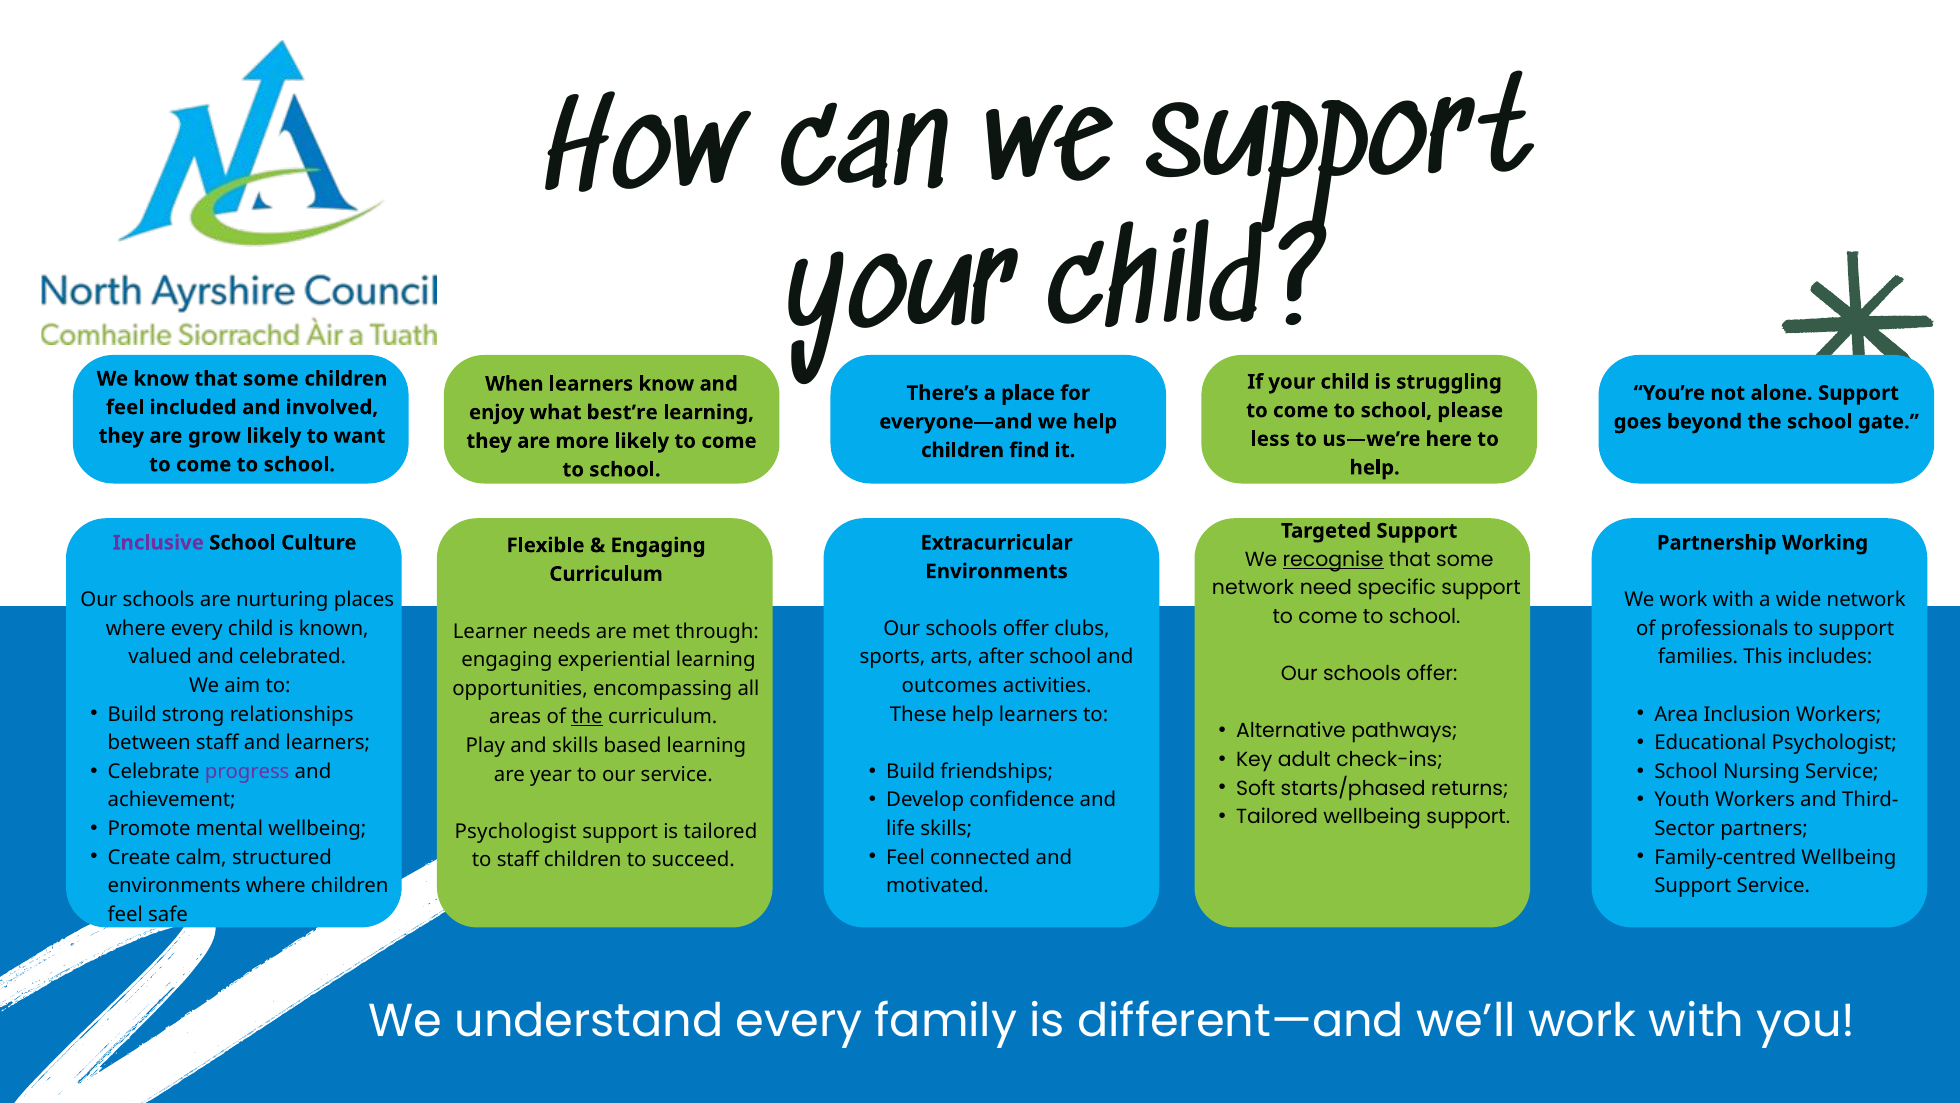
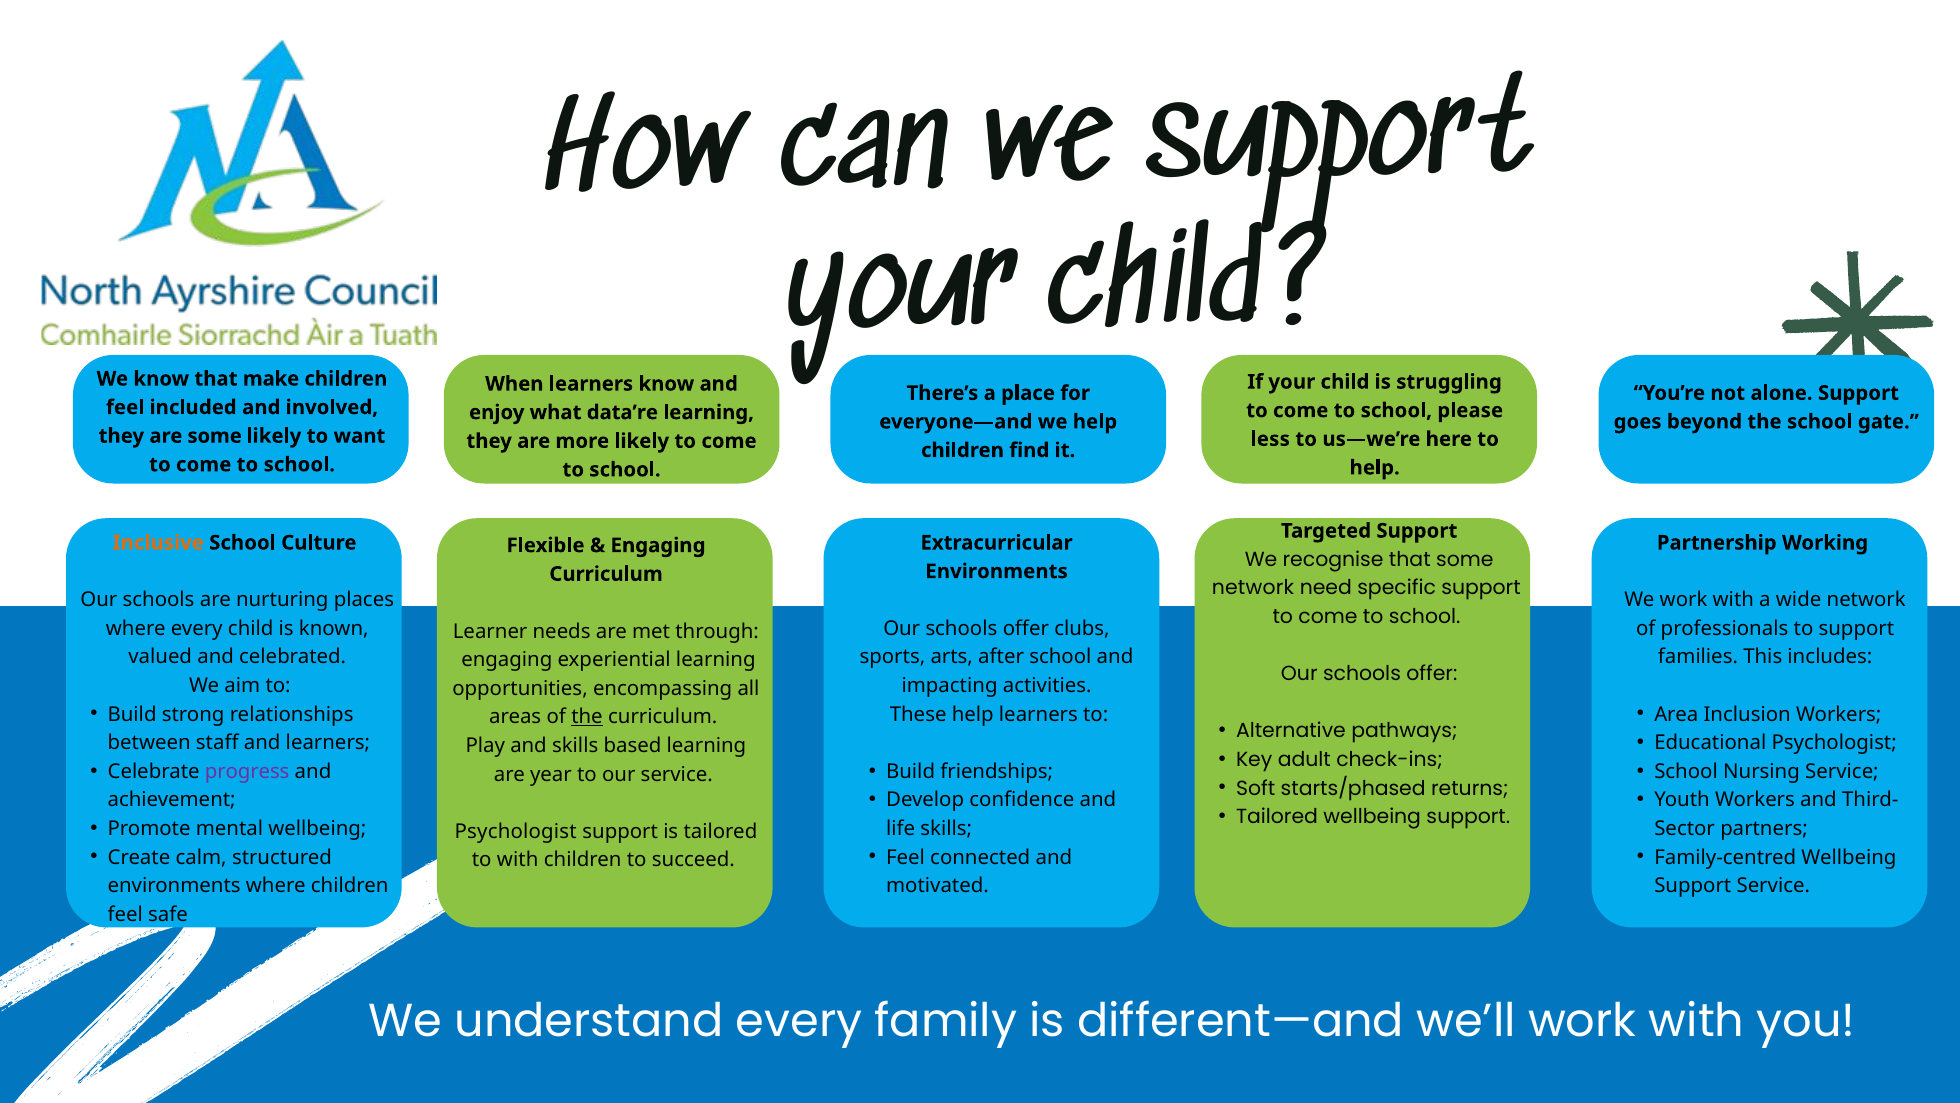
know that some: some -> make
best’re: best’re -> data’re
are grow: grow -> some
Inclusive colour: purple -> orange
recognise underline: present -> none
outcomes: outcomes -> impacting
to staff: staff -> with
